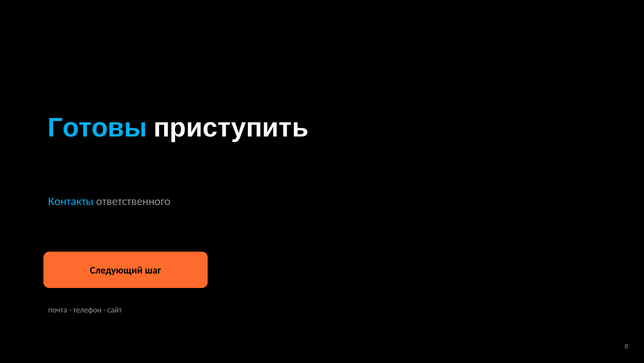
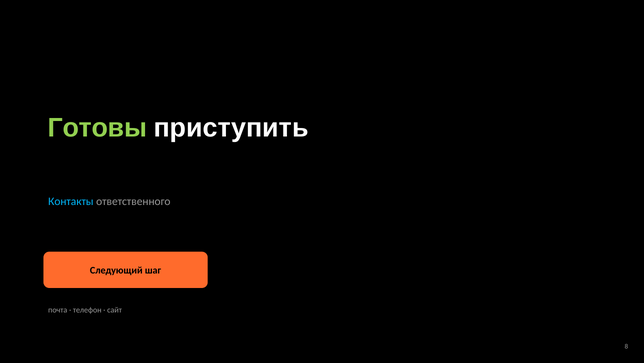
Готовы colour: light blue -> light green
